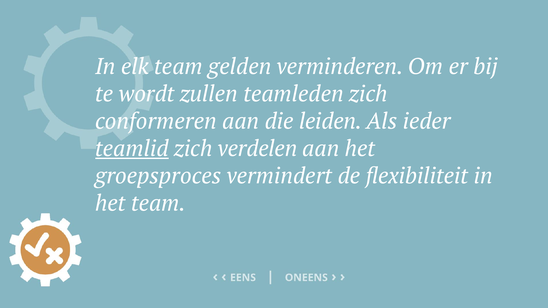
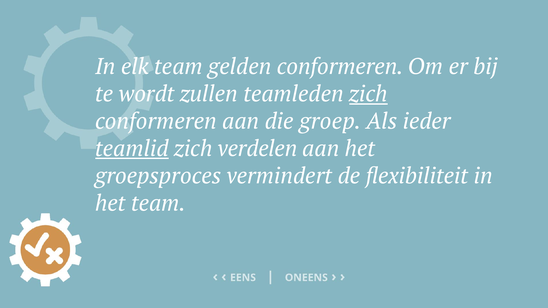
gelden verminderen: verminderen -> conformeren
zich at (369, 94) underline: none -> present
leiden: leiden -> groep
